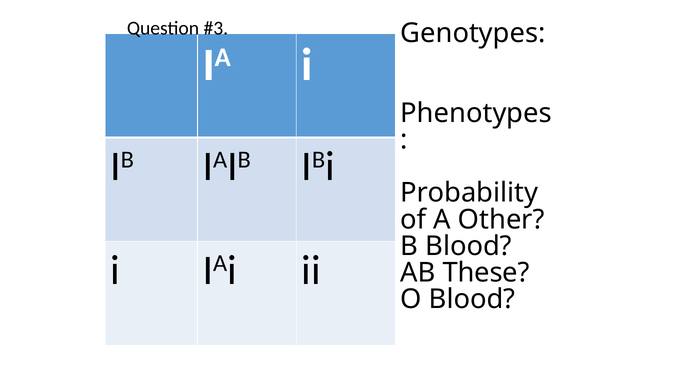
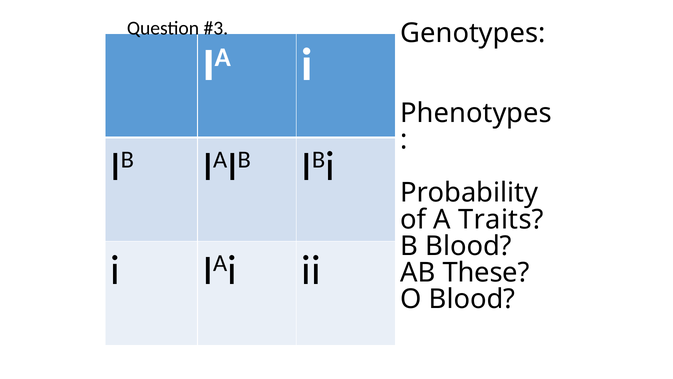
Other: Other -> Traits
